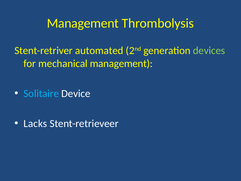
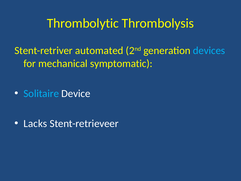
Management at (83, 23): Management -> Thrombolytic
devices colour: light green -> light blue
mechanical management: management -> symptomatic
